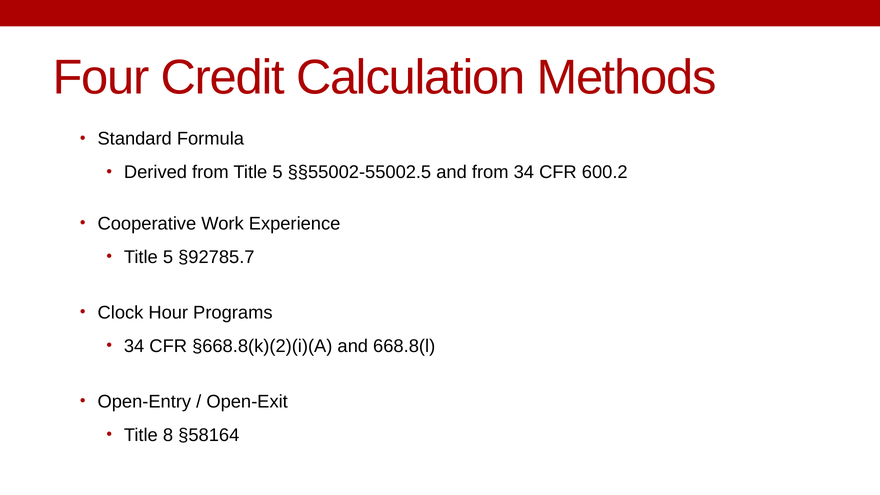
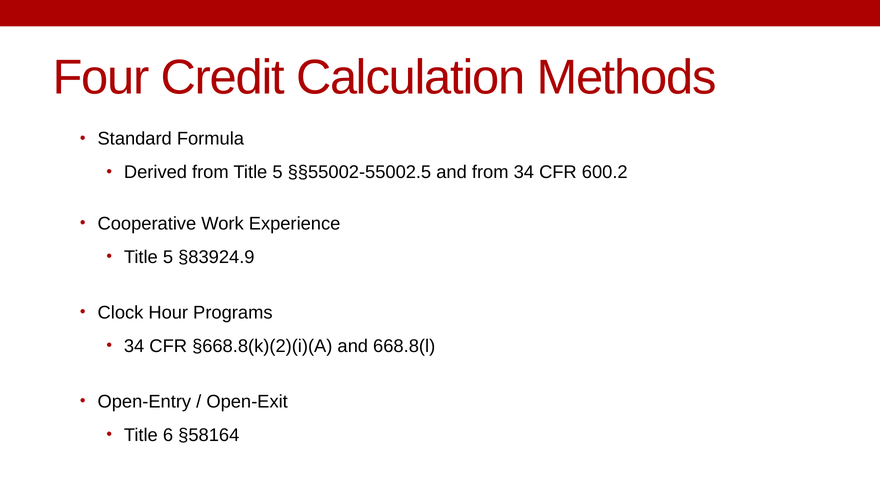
§92785.7: §92785.7 -> §83924.9
8: 8 -> 6
